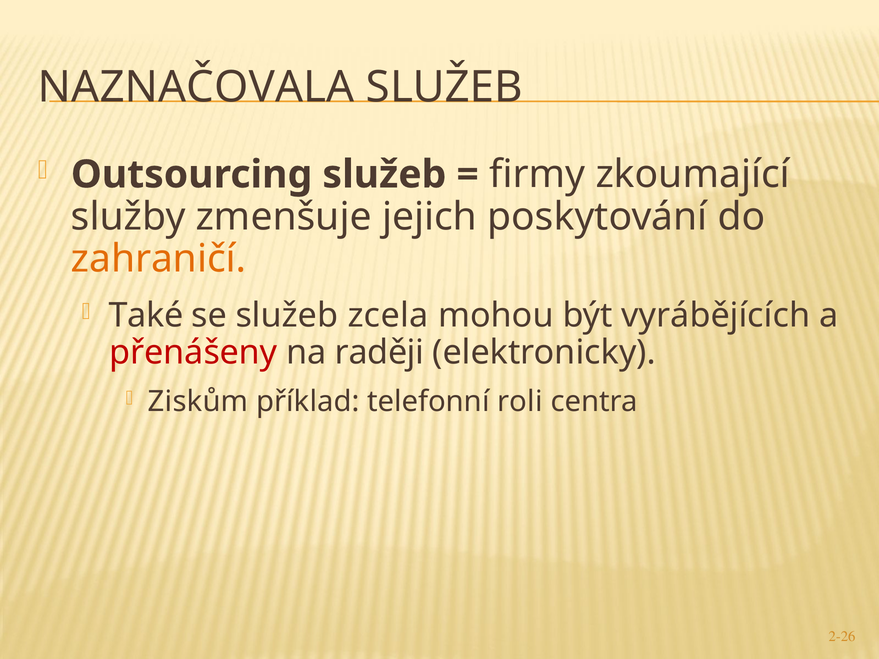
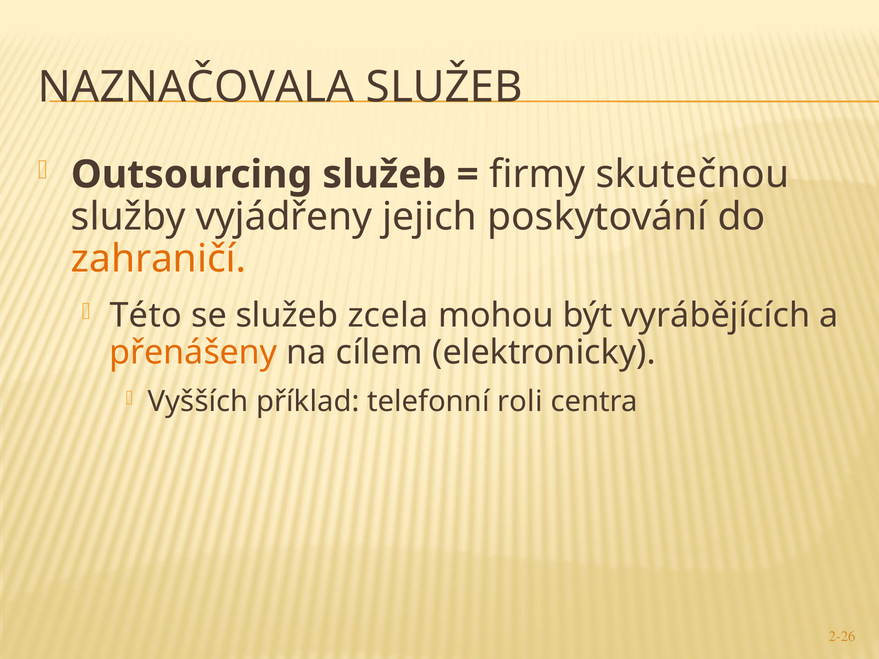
zkoumající: zkoumající -> skutečnou
zmenšuje: zmenšuje -> vyjádřeny
Také: Také -> Této
přenášeny colour: red -> orange
raději: raději -> cílem
Ziskům: Ziskům -> Vyšších
